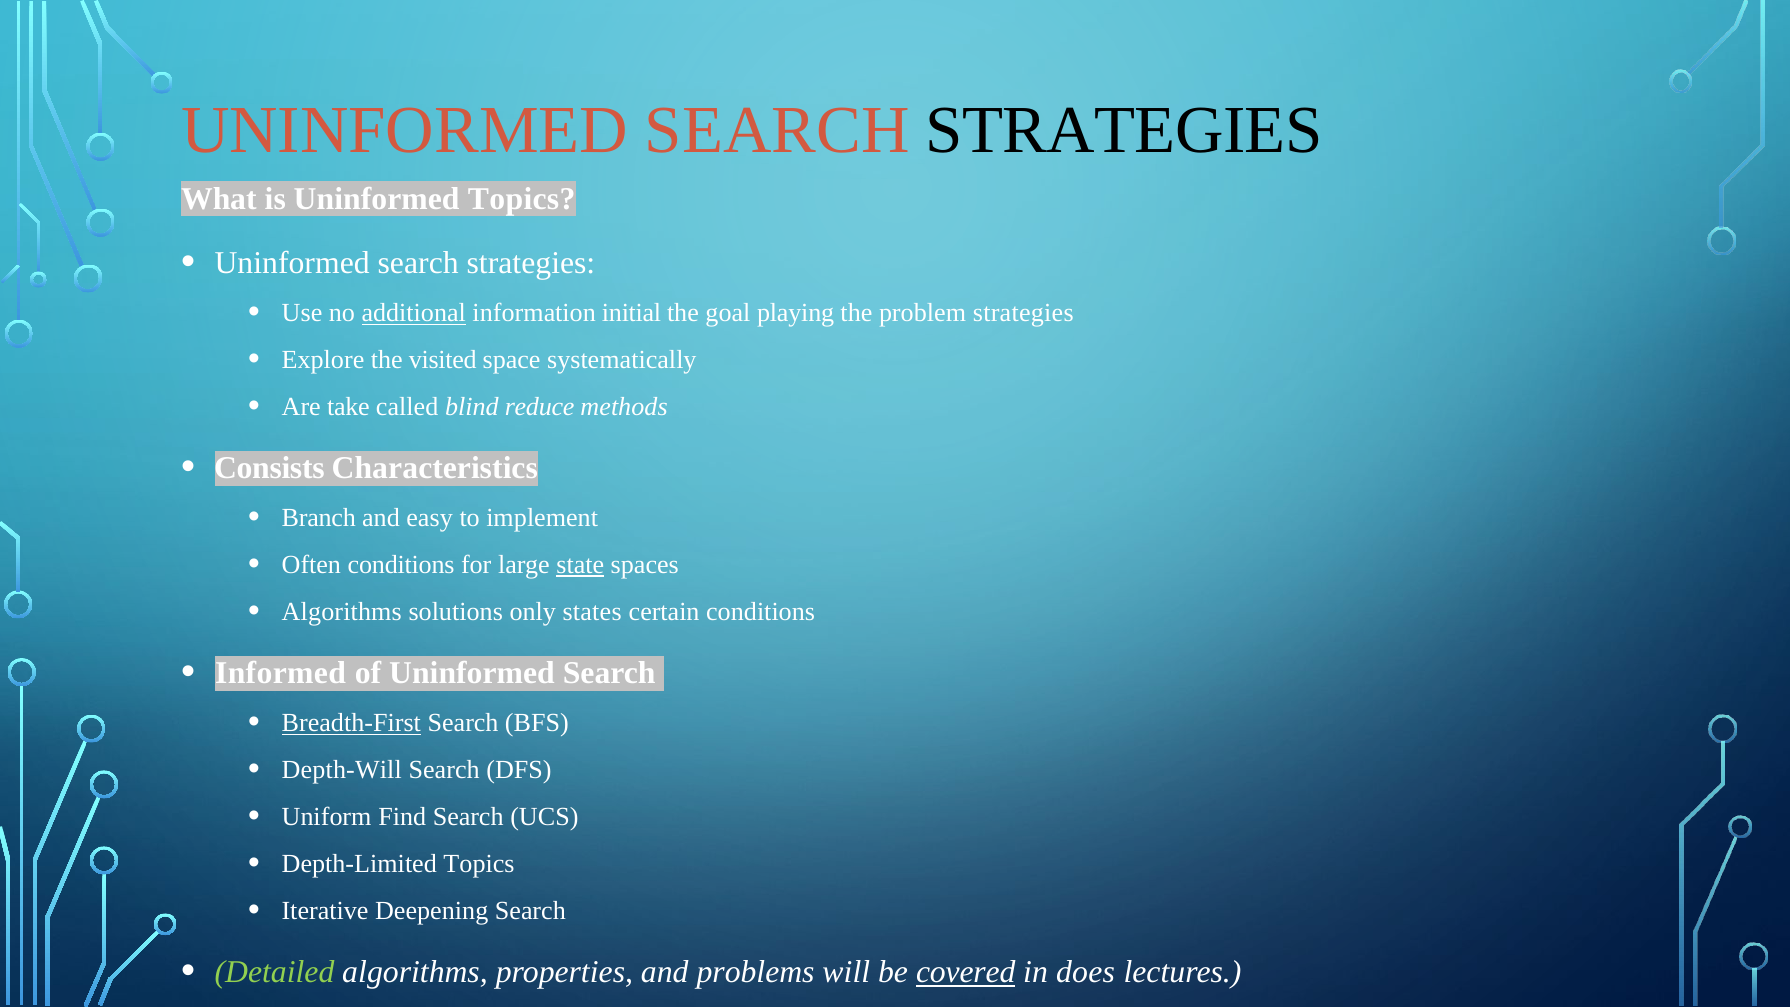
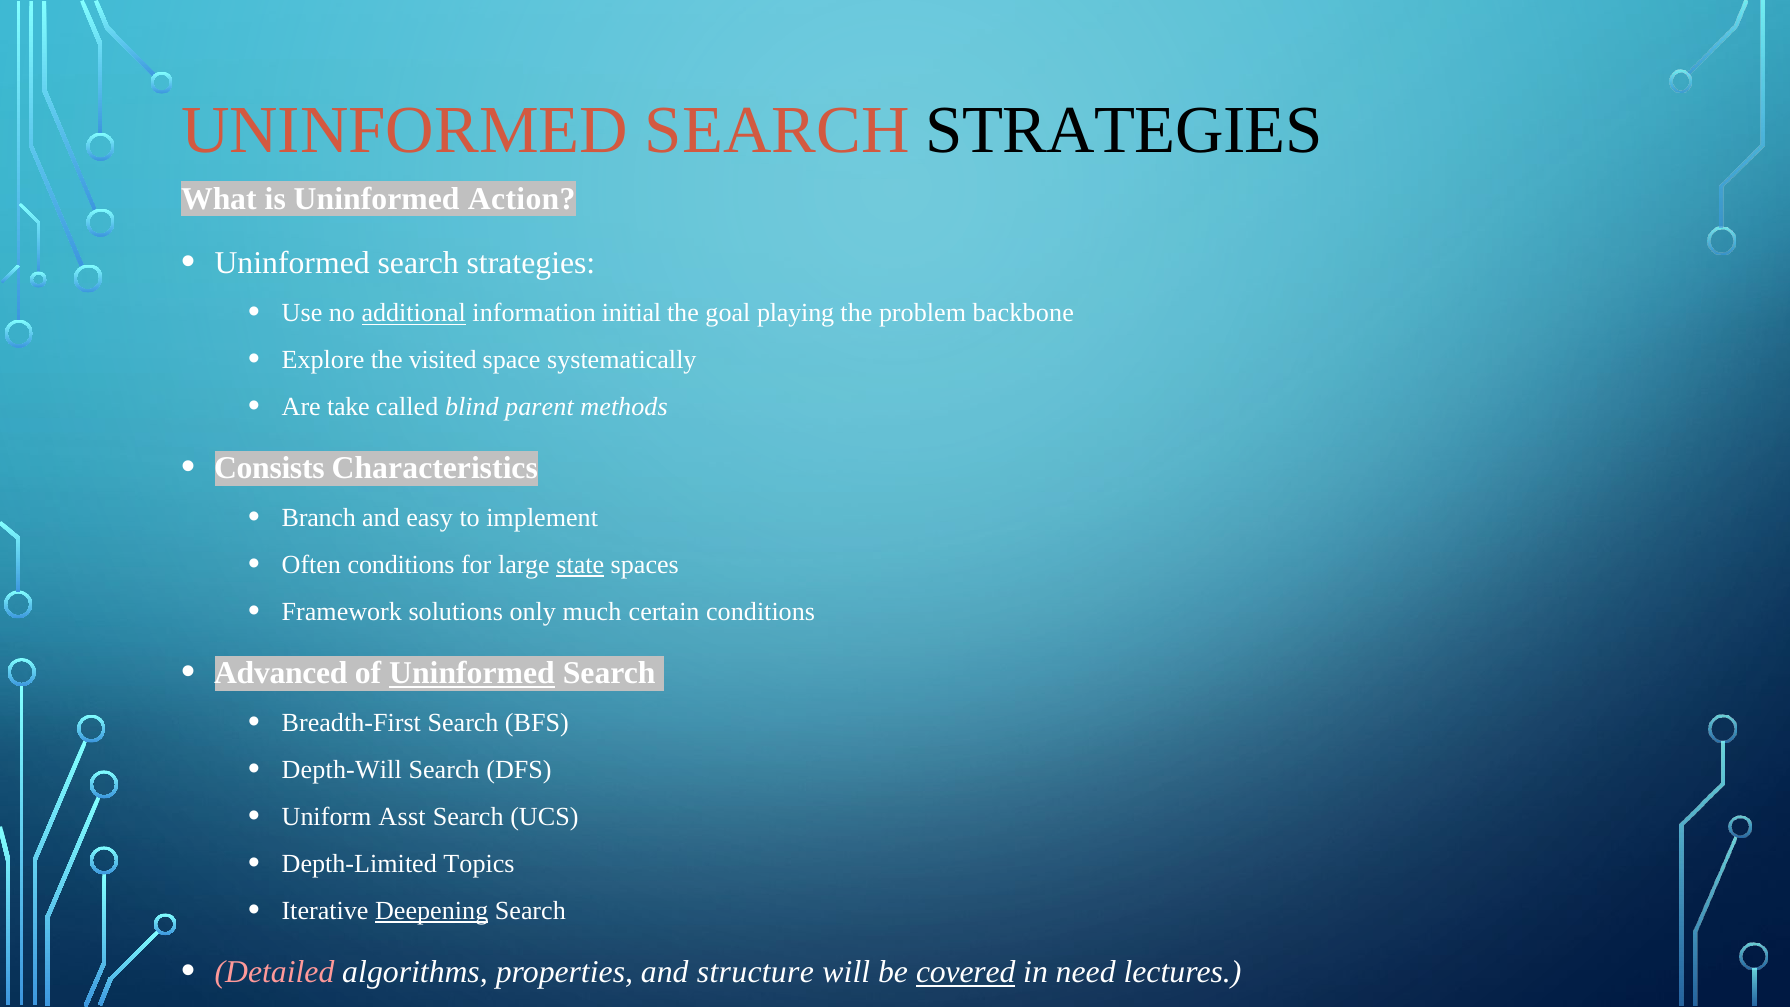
Uninformed Topics: Topics -> Action
problem strategies: strategies -> backbone
reduce: reduce -> parent
Algorithms at (342, 612): Algorithms -> Framework
states: states -> much
Informed: Informed -> Advanced
Uninformed at (472, 673) underline: none -> present
Breadth-First underline: present -> none
Find: Find -> Asst
Deepening underline: none -> present
Detailed colour: light green -> pink
problems: problems -> structure
does: does -> need
